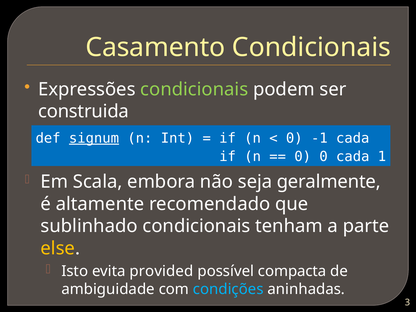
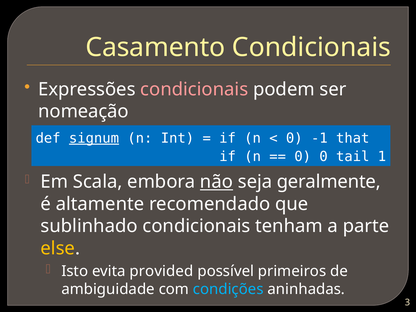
condicionais at (194, 89) colour: light green -> pink
construida: construida -> nomeação
-1 cada: cada -> that
0 cada: cada -> tail
não underline: none -> present
compacta: compacta -> primeiros
